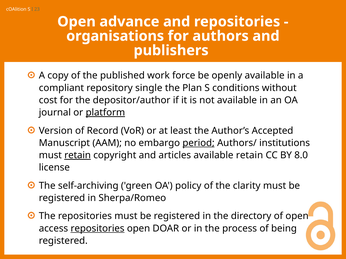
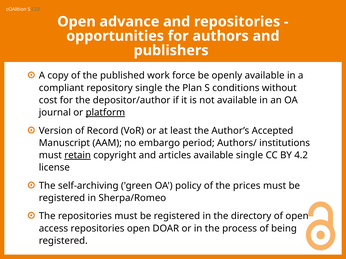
organisations: organisations -> opportunities
period underline: present -> none
available retain: retain -> single
8.0: 8.0 -> 4.2
clarity: clarity -> prices
repositories at (98, 229) underline: present -> none
